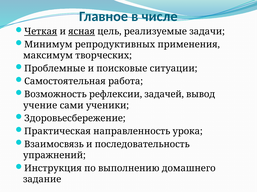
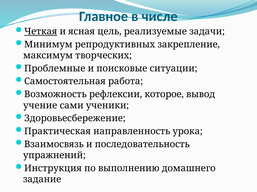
ясная underline: present -> none
применения: применения -> закрепление
задачей: задачей -> которое
